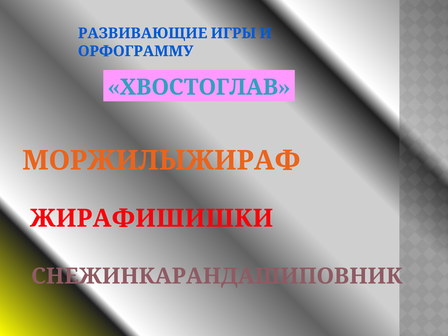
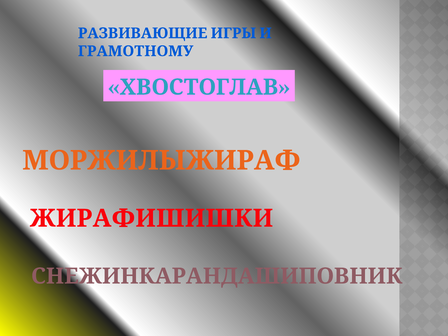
ОРФОГРАММУ: ОРФОГРАММУ -> ГРАМОТНОМУ
